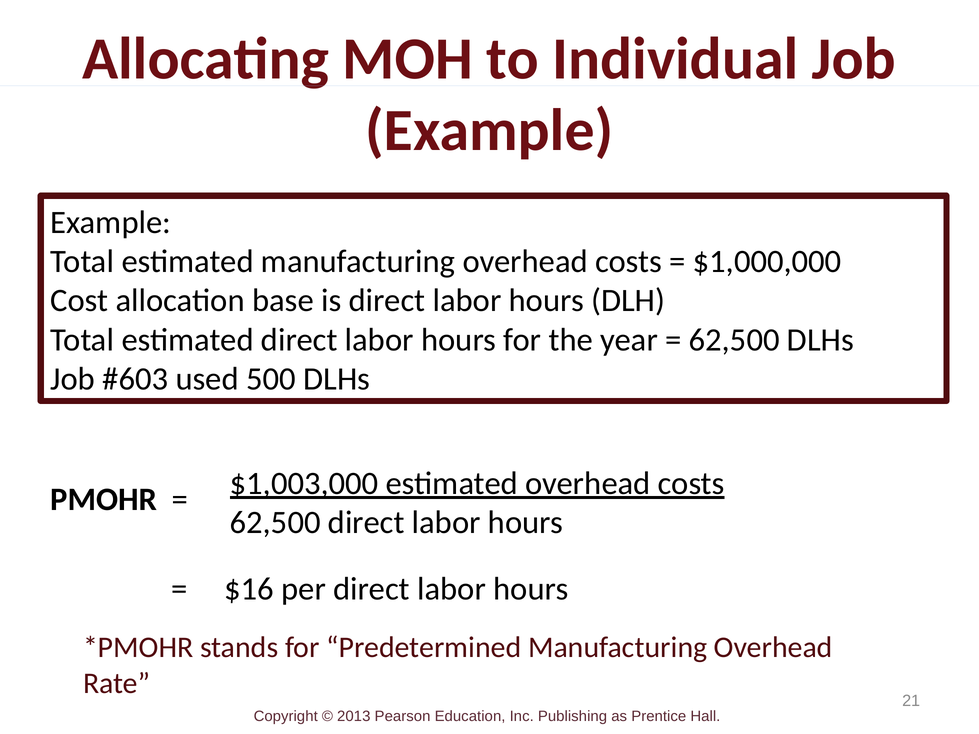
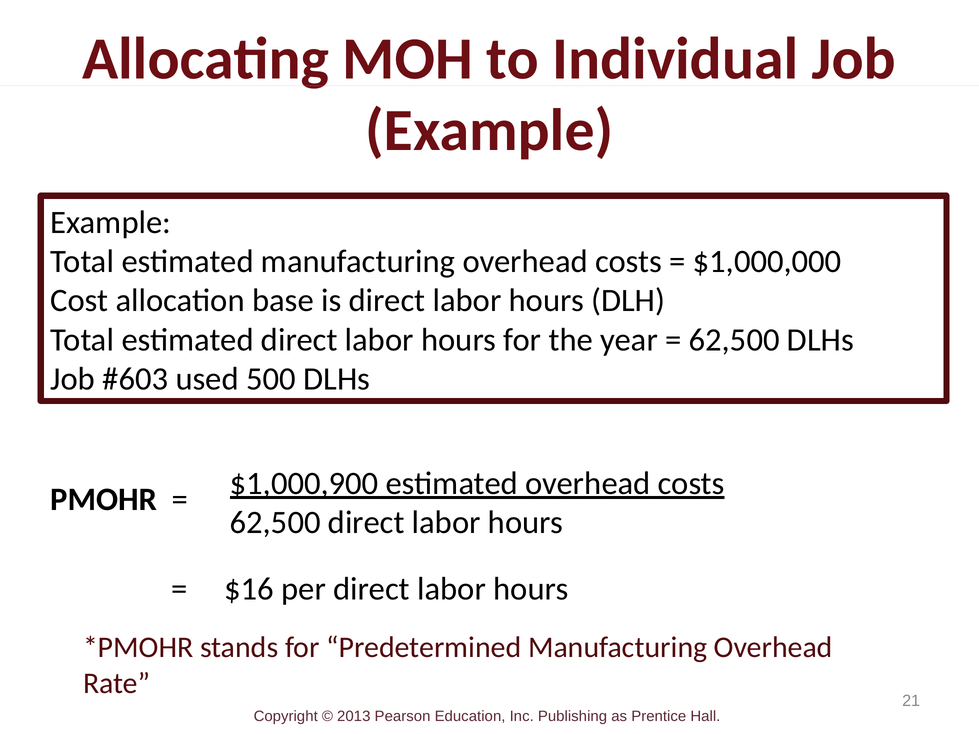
$1,003,000: $1,003,000 -> $1,000,900
